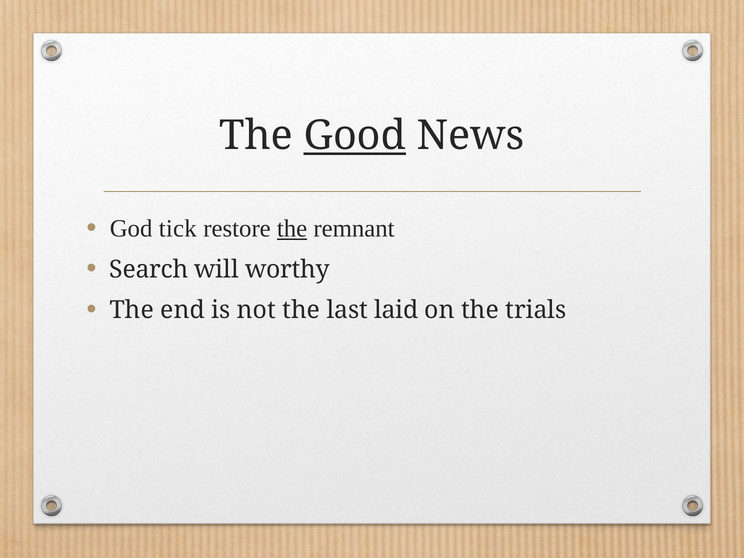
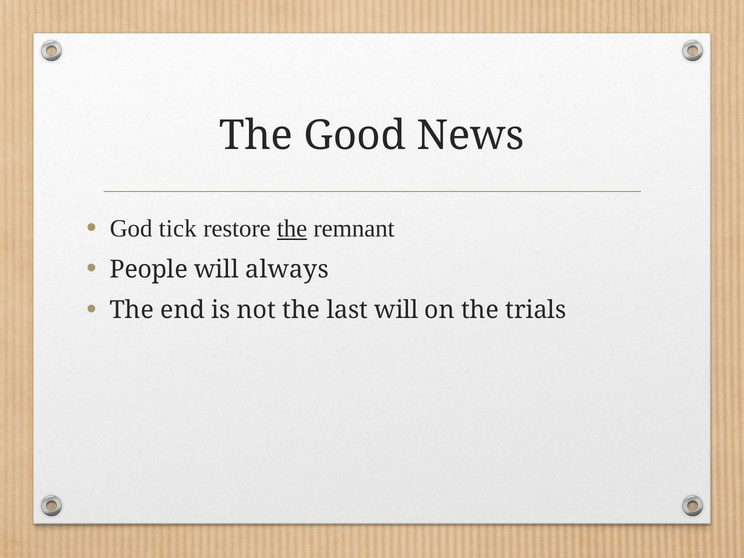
Good underline: present -> none
Search: Search -> People
worthy: worthy -> always
last laid: laid -> will
